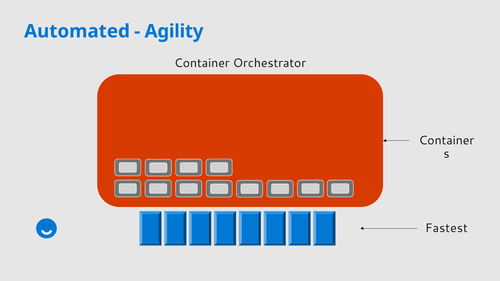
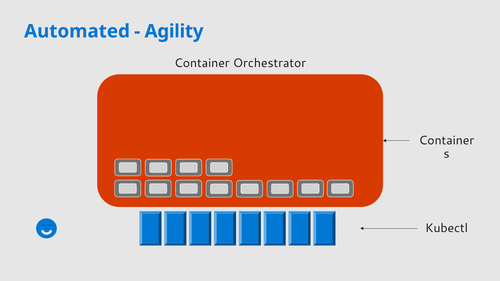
Fastest: Fastest -> Kubectl
